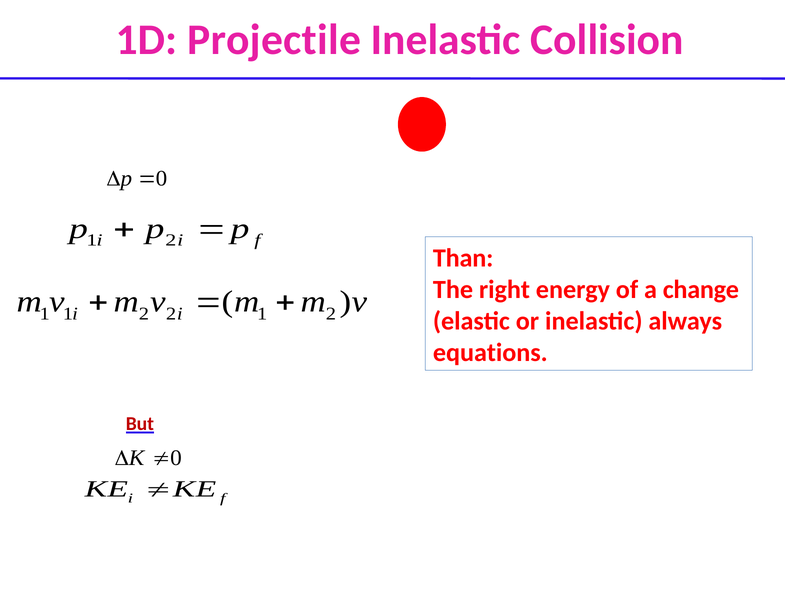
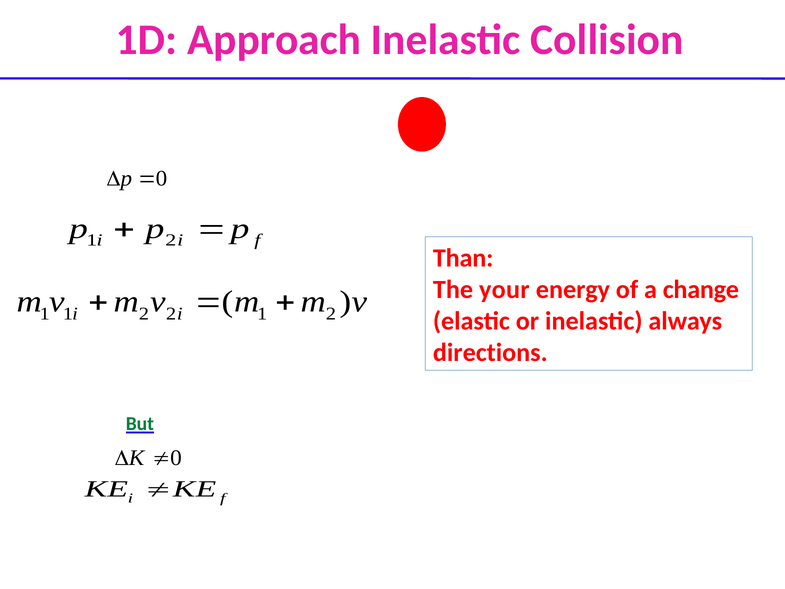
Projectile: Projectile -> Approach
right: right -> your
equations: equations -> directions
But colour: red -> green
